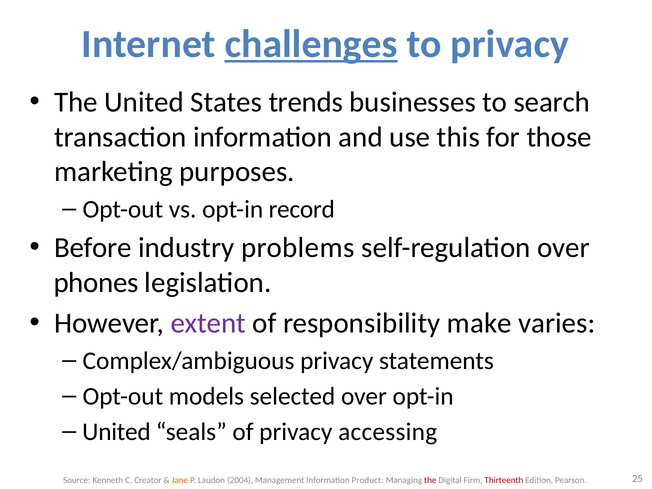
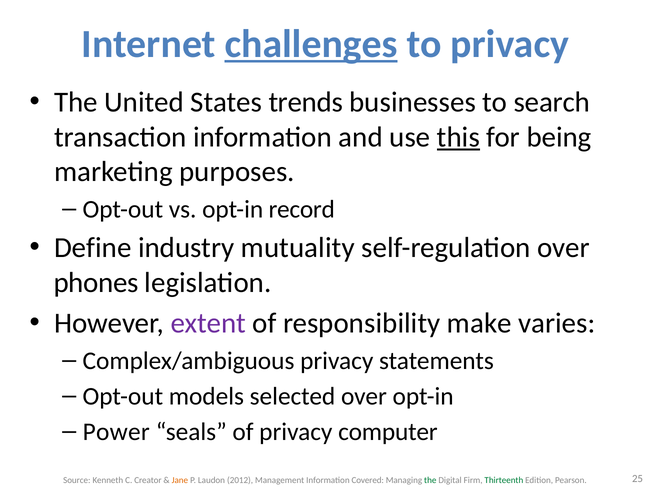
this underline: none -> present
those: those -> being
Before: Before -> Define
problems: problems -> mutuality
United at (116, 432): United -> Power
accessing: accessing -> computer
2004: 2004 -> 2012
Product: Product -> Covered
the at (430, 480) colour: red -> green
Thirteenth colour: red -> green
